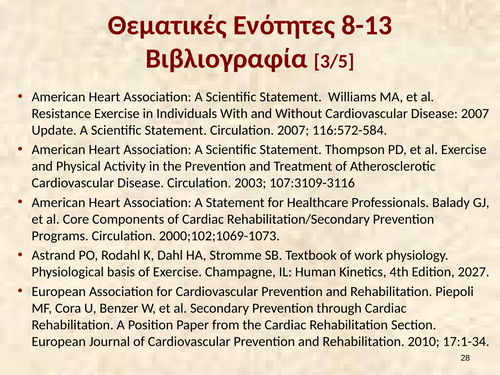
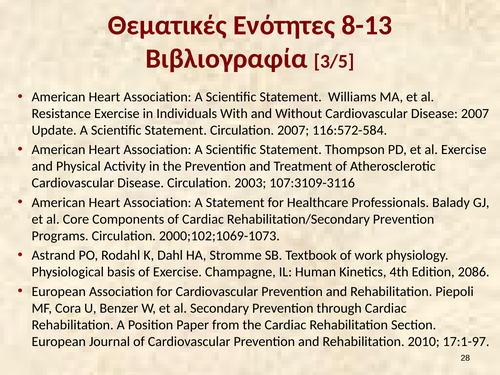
2027: 2027 -> 2086
17:1-34: 17:1-34 -> 17:1-97
